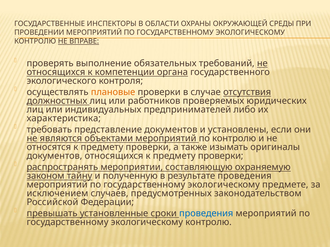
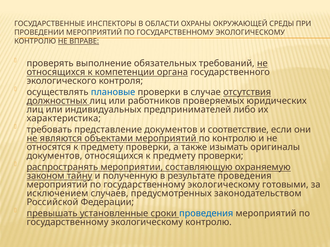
плановые colour: orange -> blue
установлены: установлены -> соответствие
предмете: предмете -> готовыми
